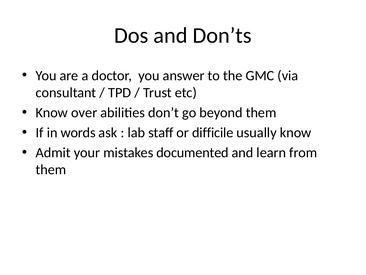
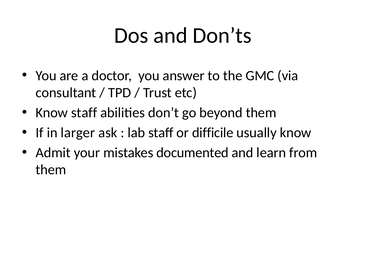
Know over: over -> staff
words: words -> larger
